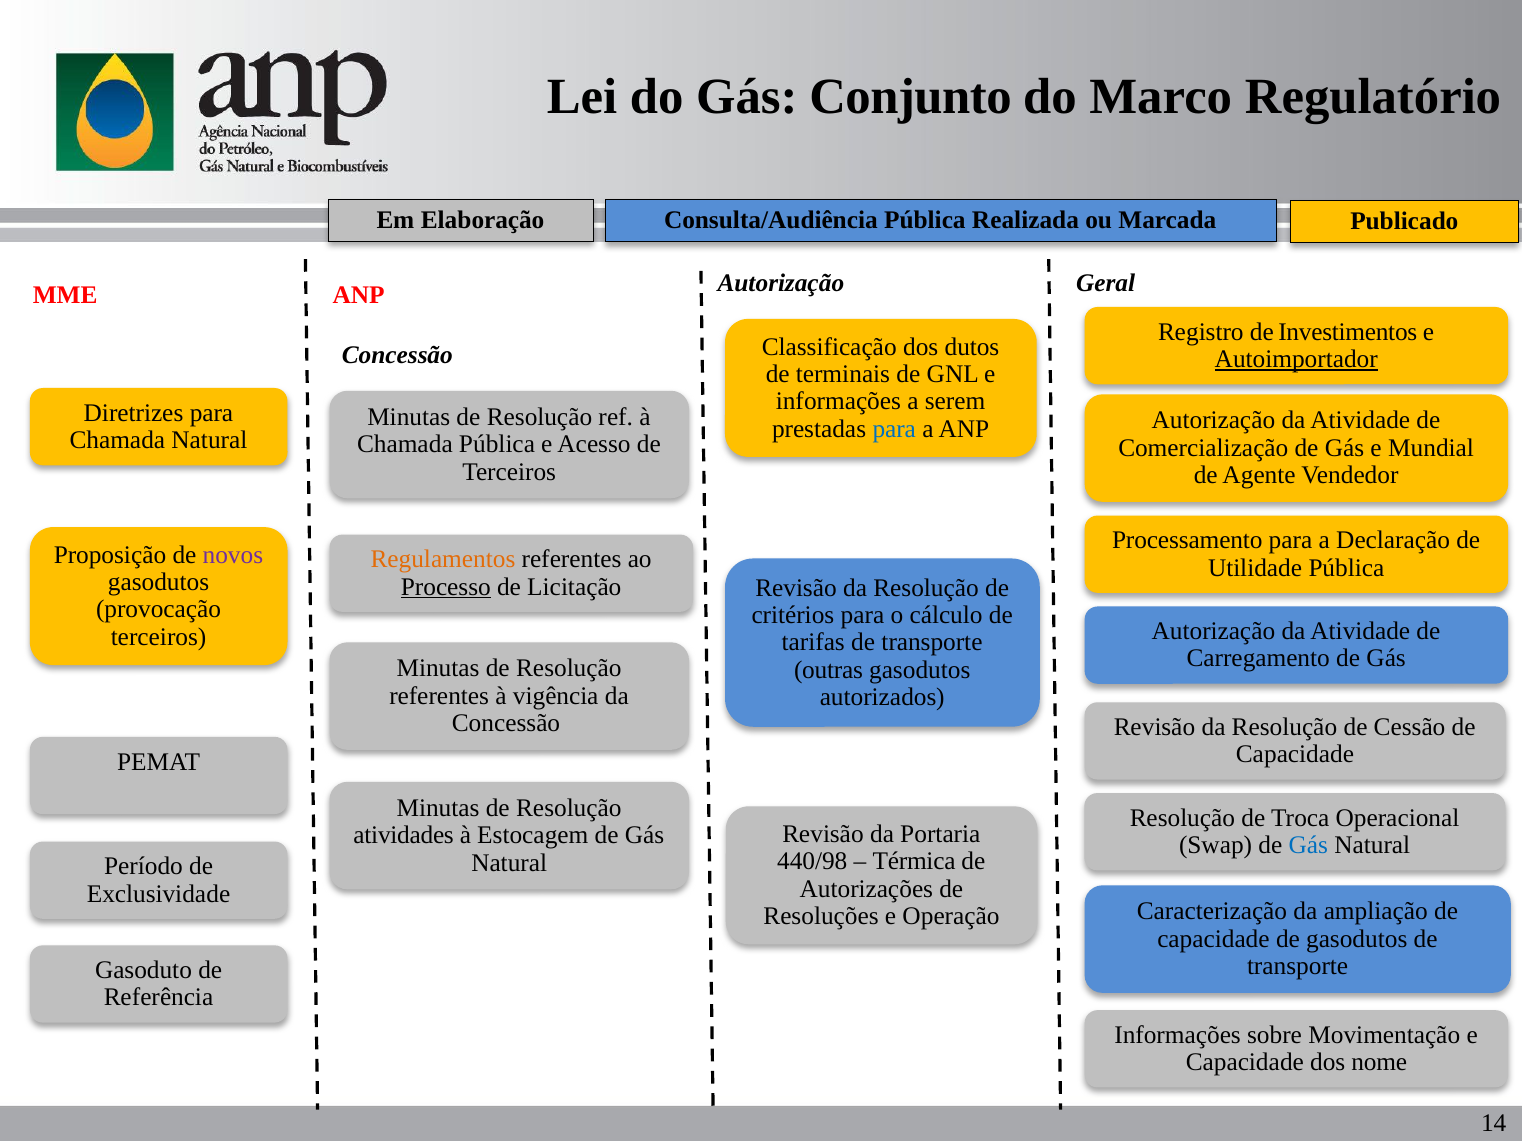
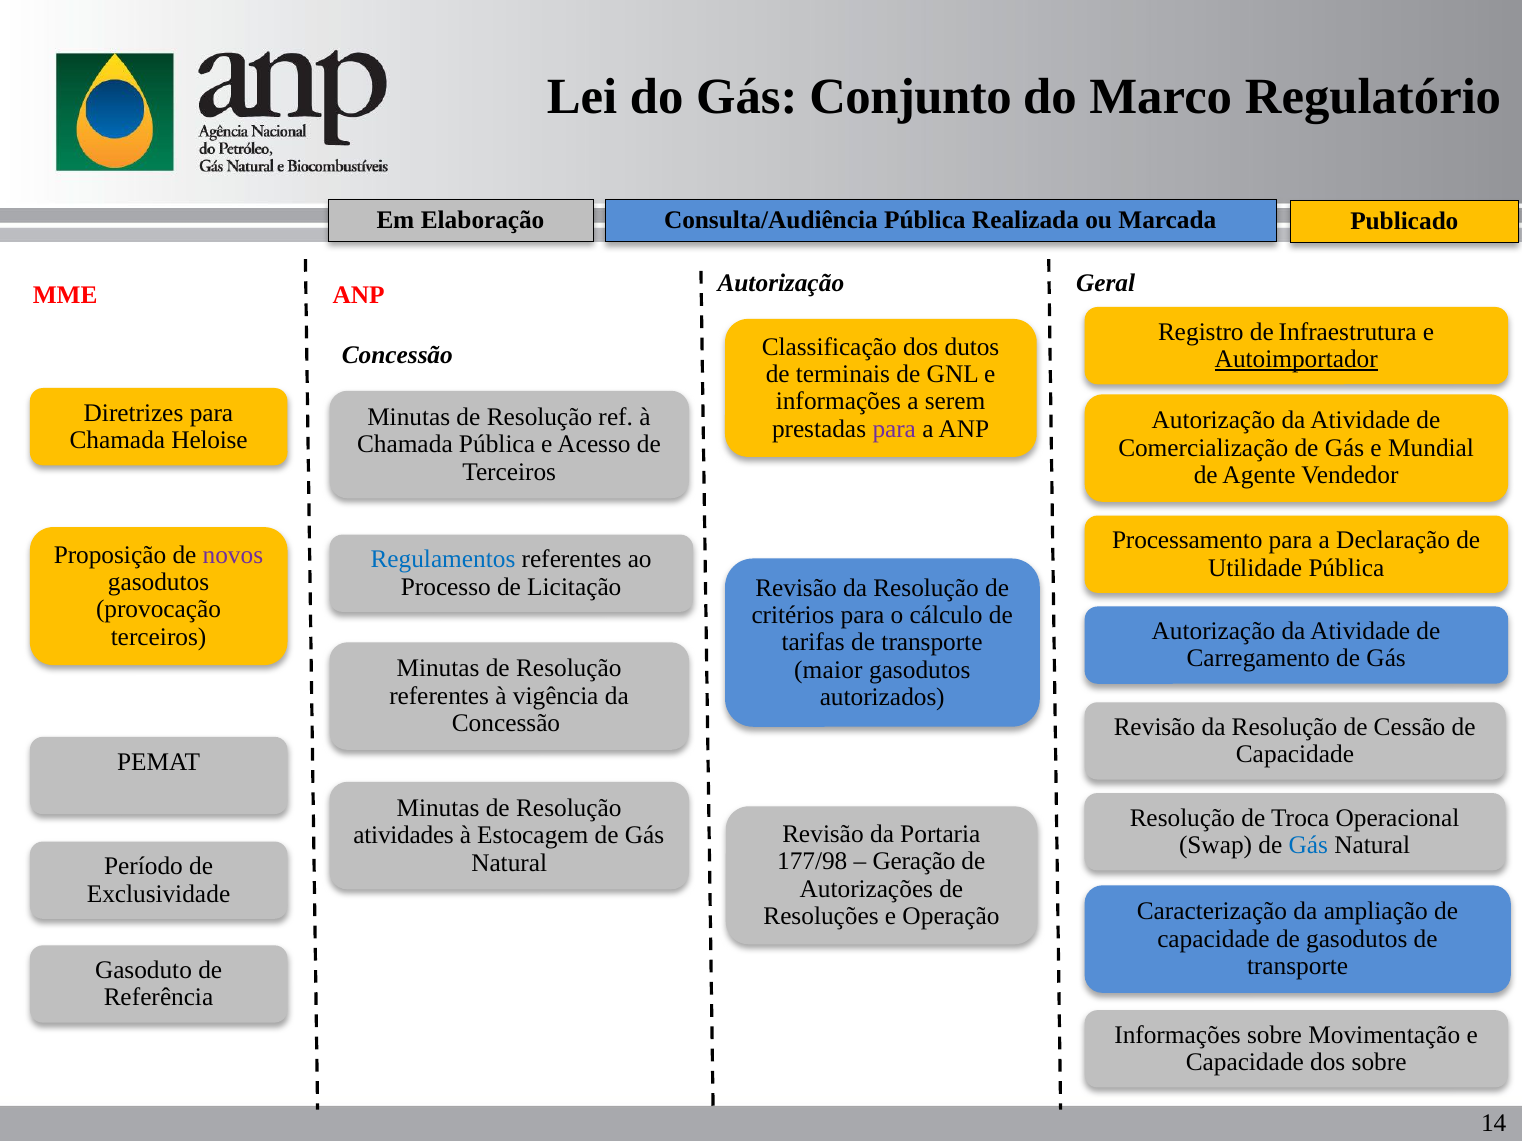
Investimentos: Investimentos -> Infraestrutura
para at (894, 429) colour: blue -> purple
Chamada Natural: Natural -> Heloise
Regulamentos colour: orange -> blue
Processo underline: present -> none
outras: outras -> maior
440/98: 440/98 -> 177/98
Térmica: Térmica -> Geração
dos nome: nome -> sobre
